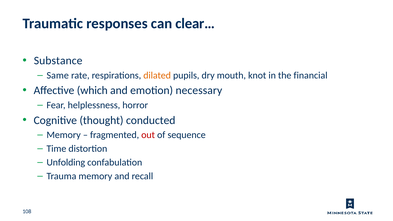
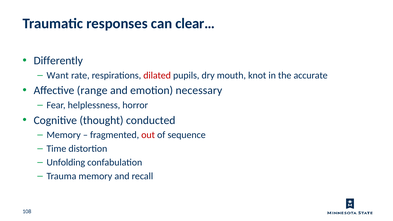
Substance: Substance -> Differently
Same: Same -> Want
dilated colour: orange -> red
financial: financial -> accurate
which: which -> range
